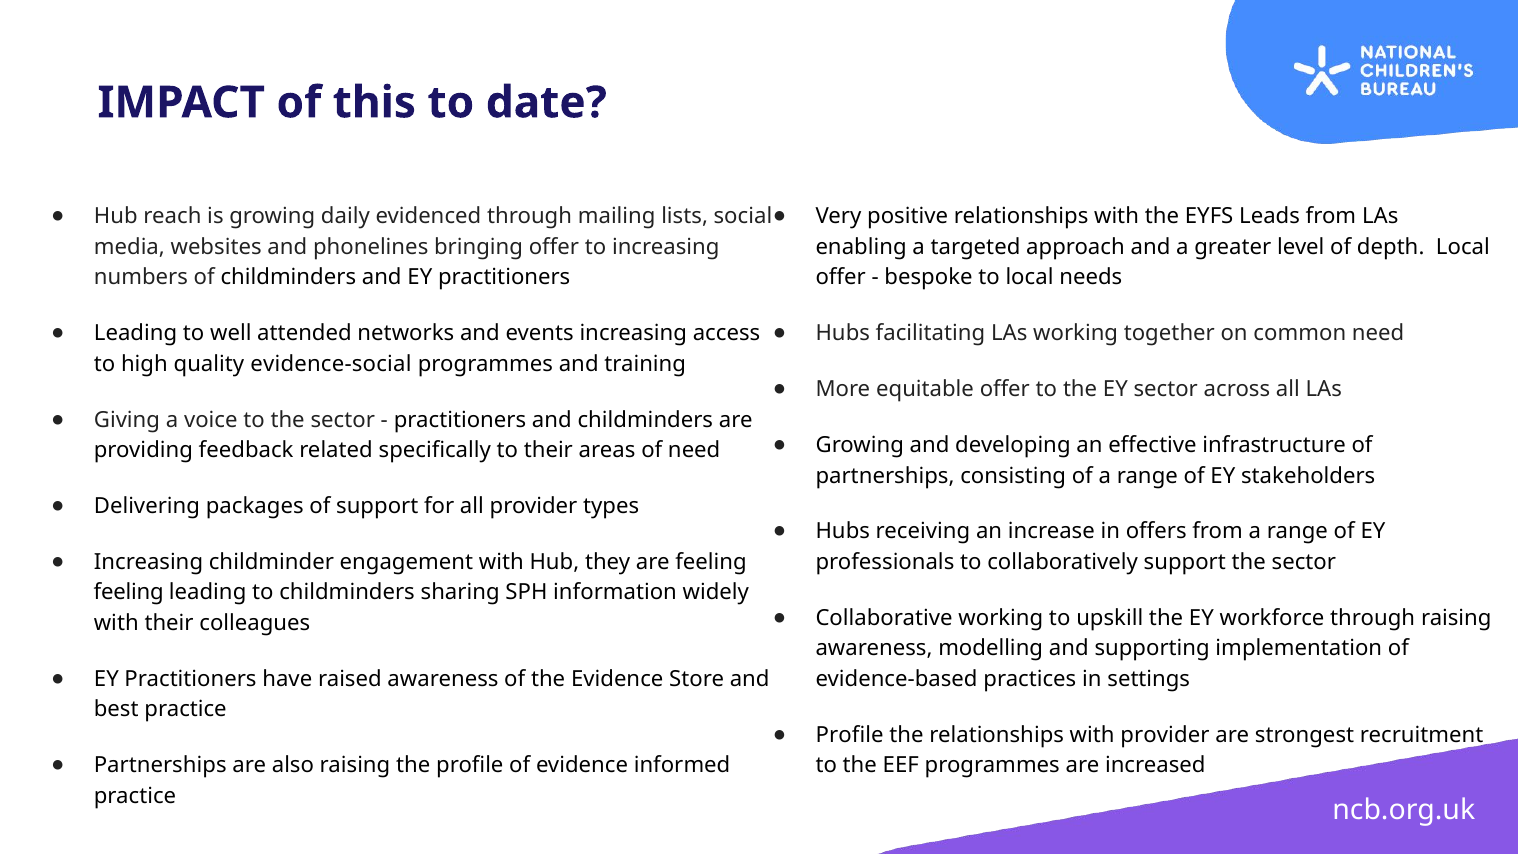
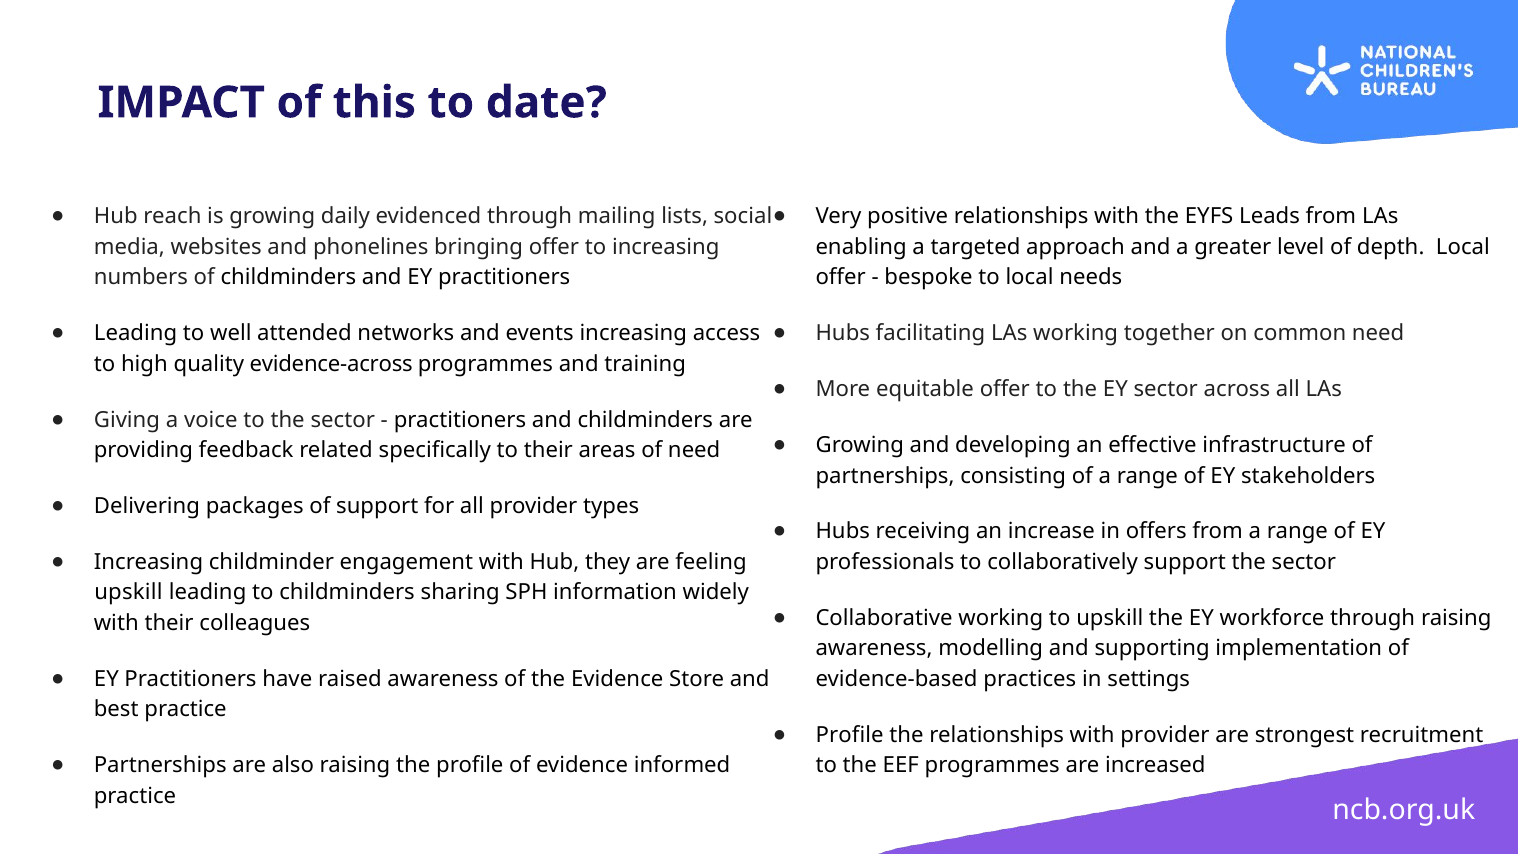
evidence-social: evidence-social -> evidence-across
feeling at (129, 593): feeling -> upskill
